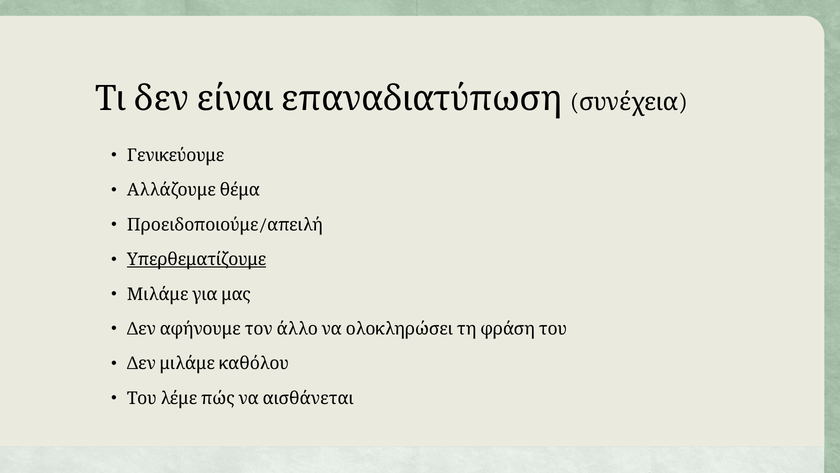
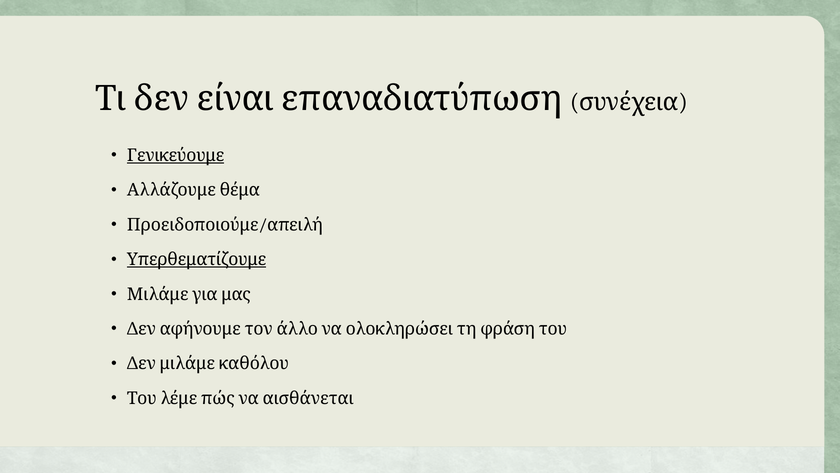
Γενικεύουμε underline: none -> present
